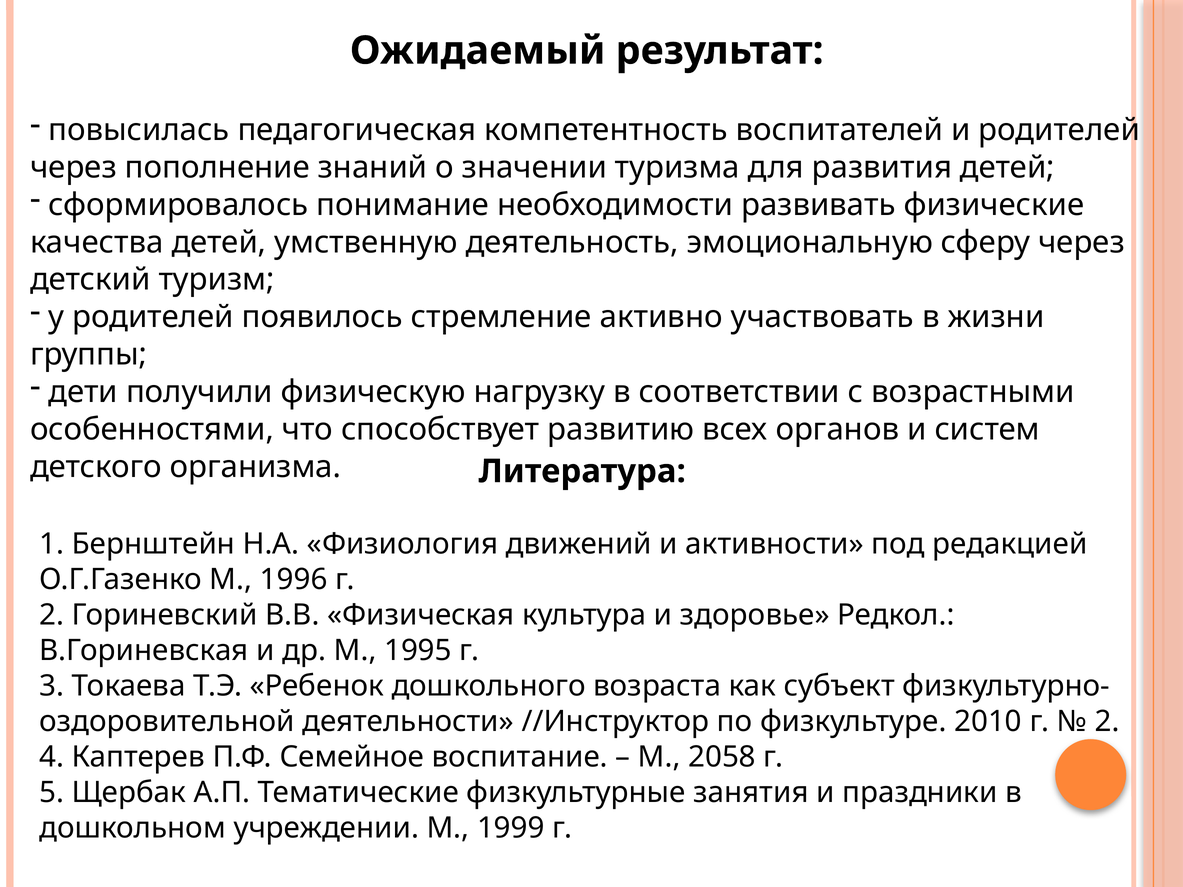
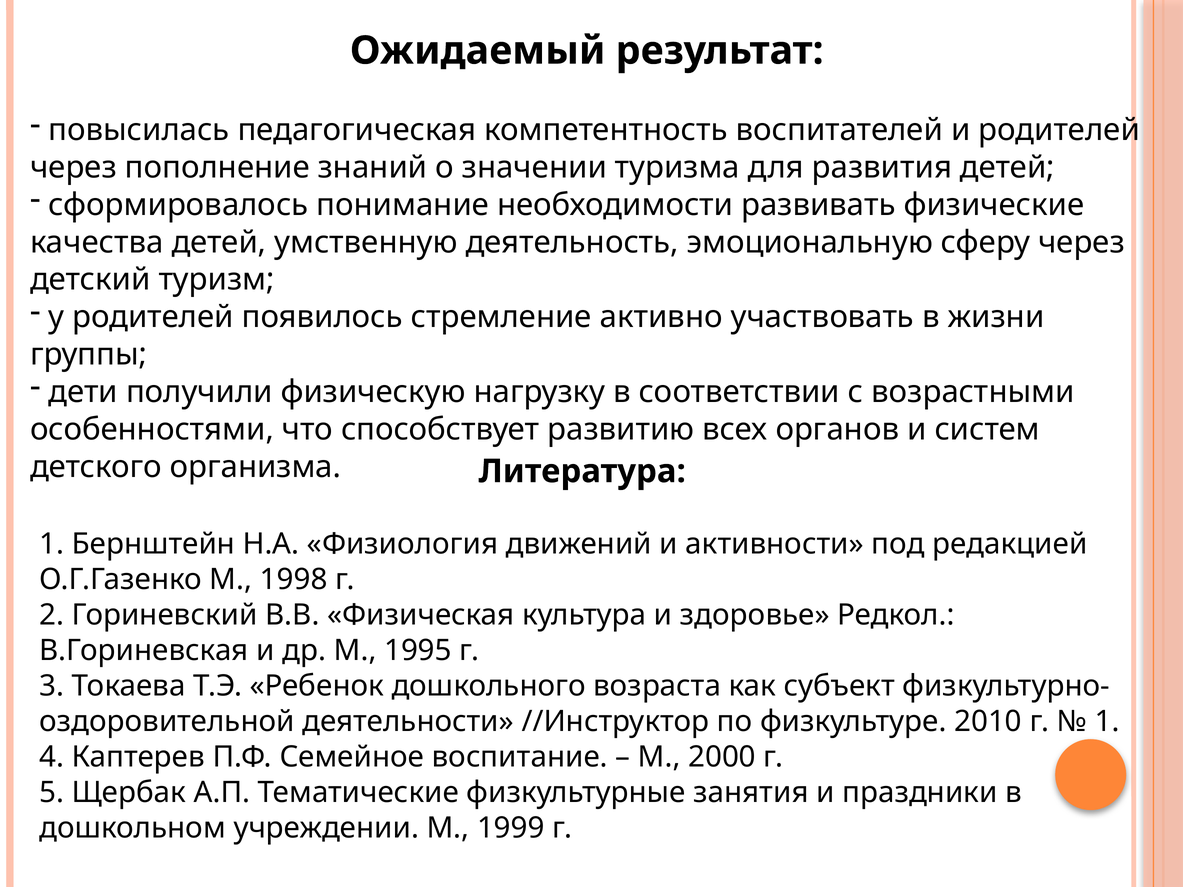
1996: 1996 -> 1998
2 at (1107, 722): 2 -> 1
2058: 2058 -> 2000
